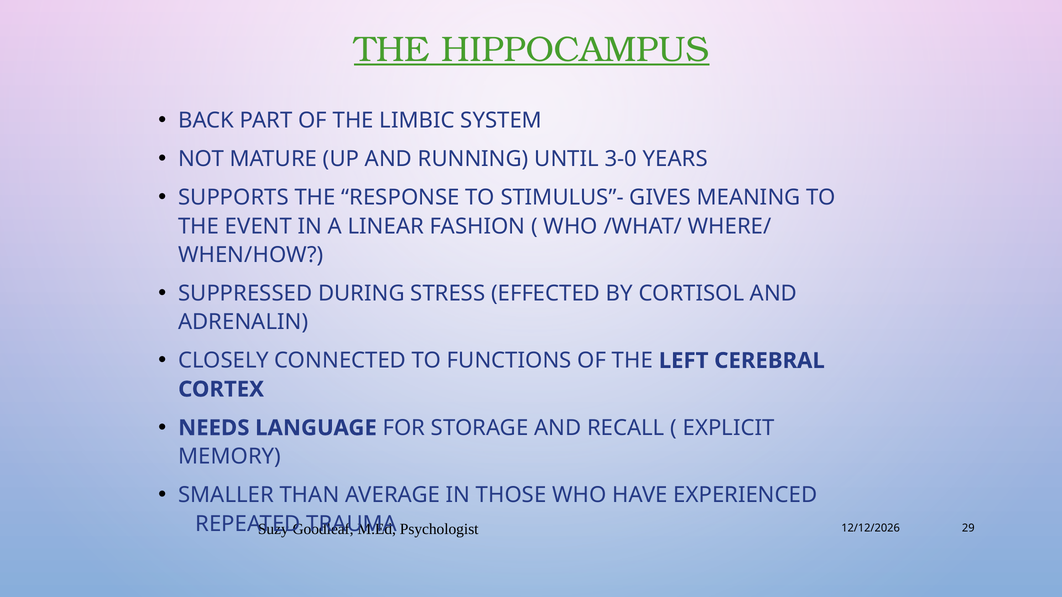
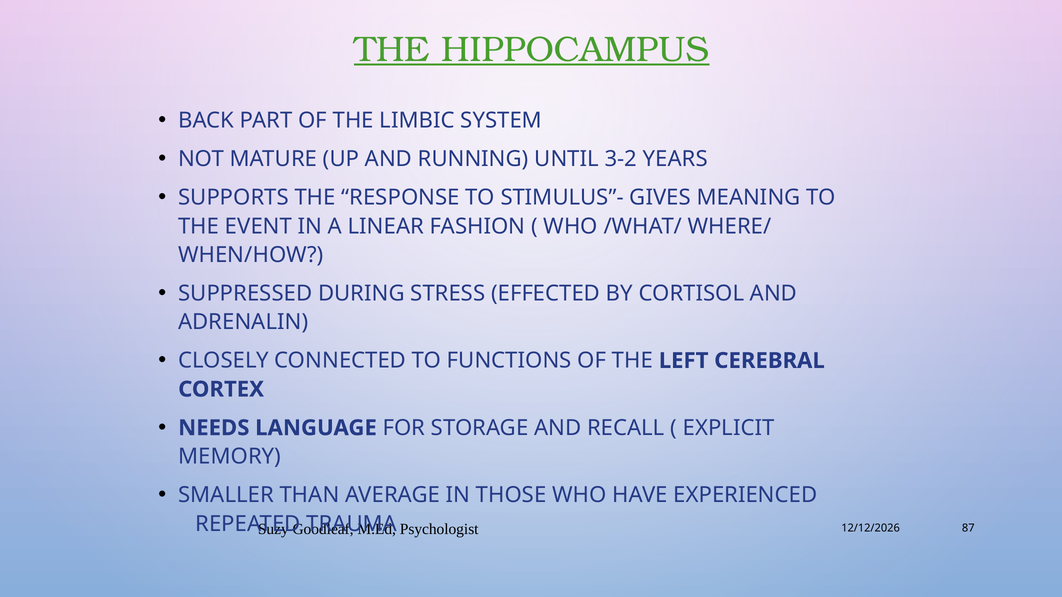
3-0: 3-0 -> 3-2
29: 29 -> 87
